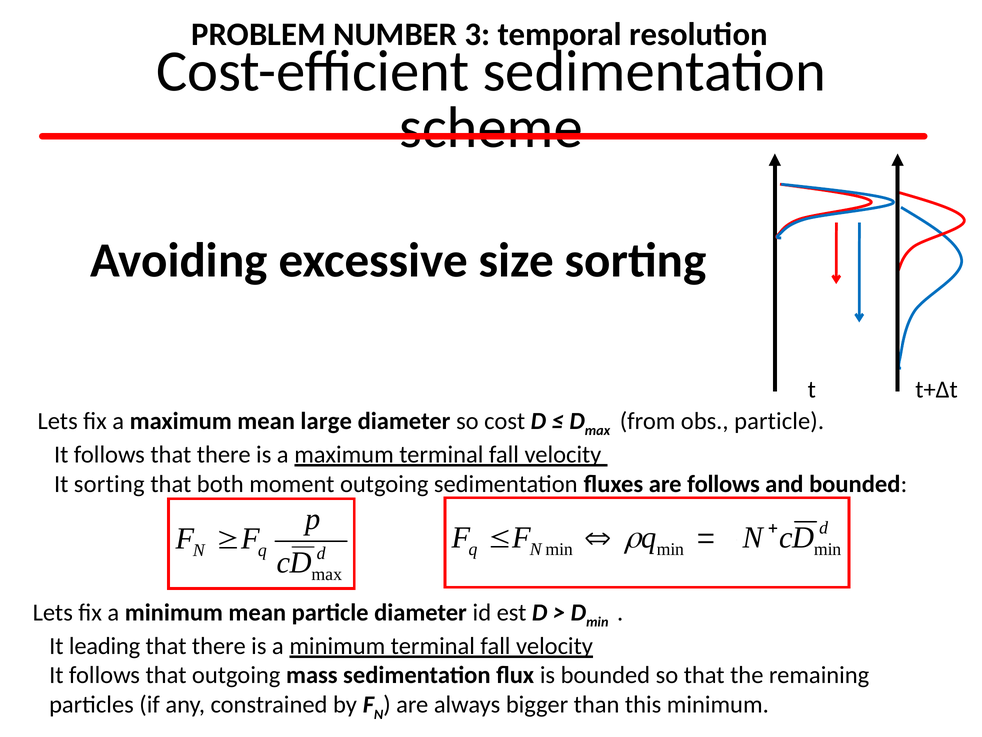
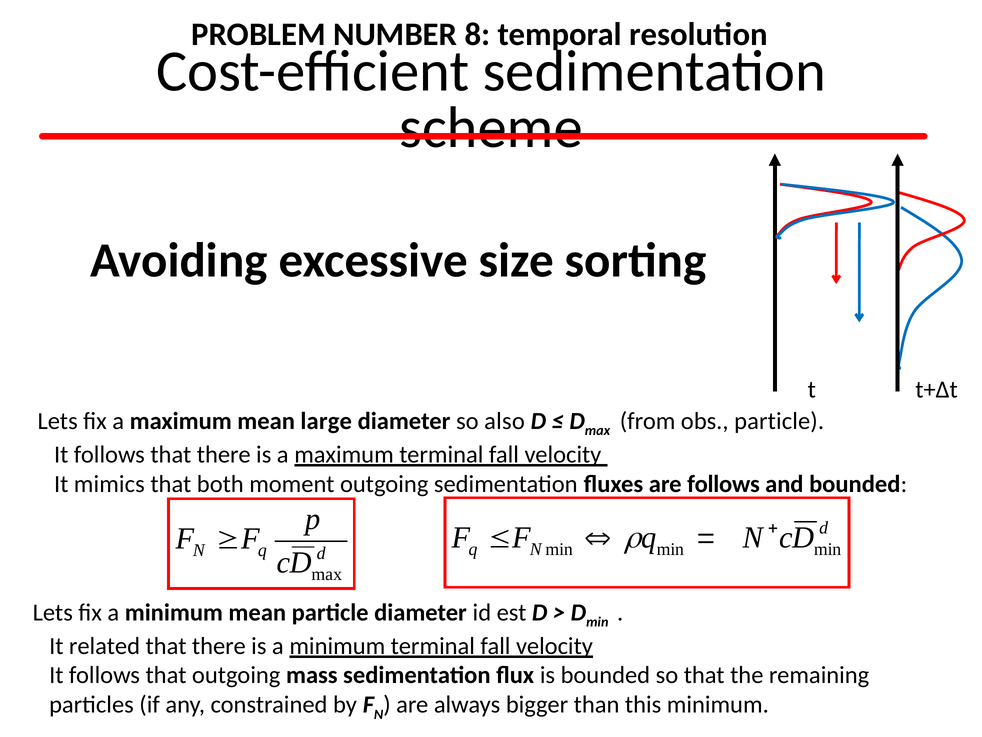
3: 3 -> 8
cost: cost -> also
It sorting: sorting -> mimics
leading: leading -> related
